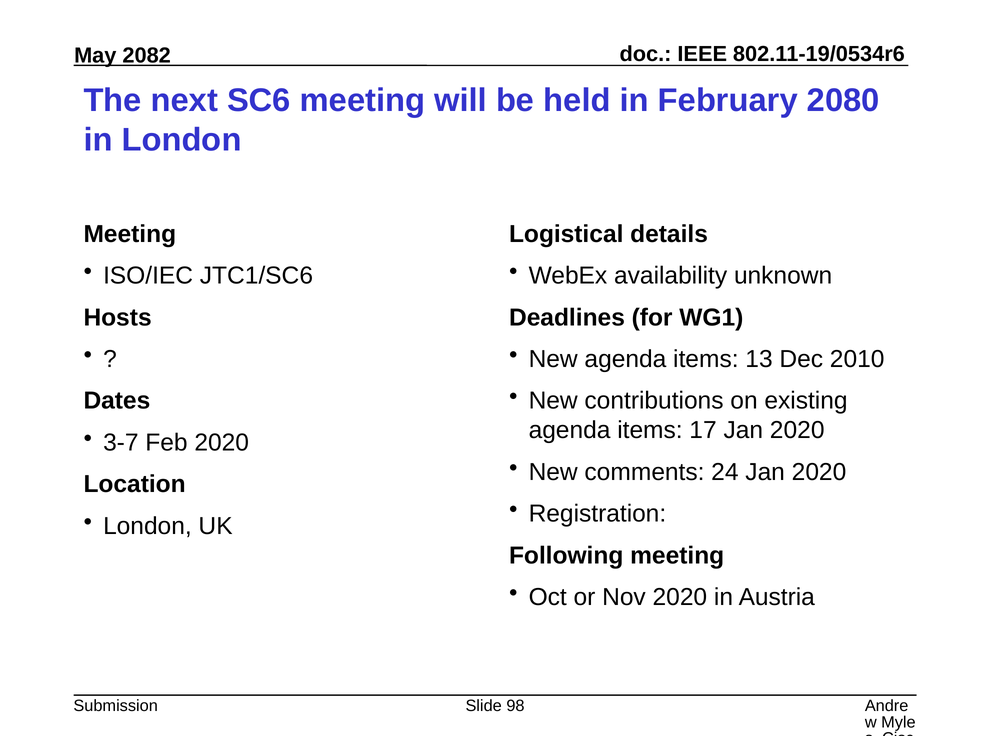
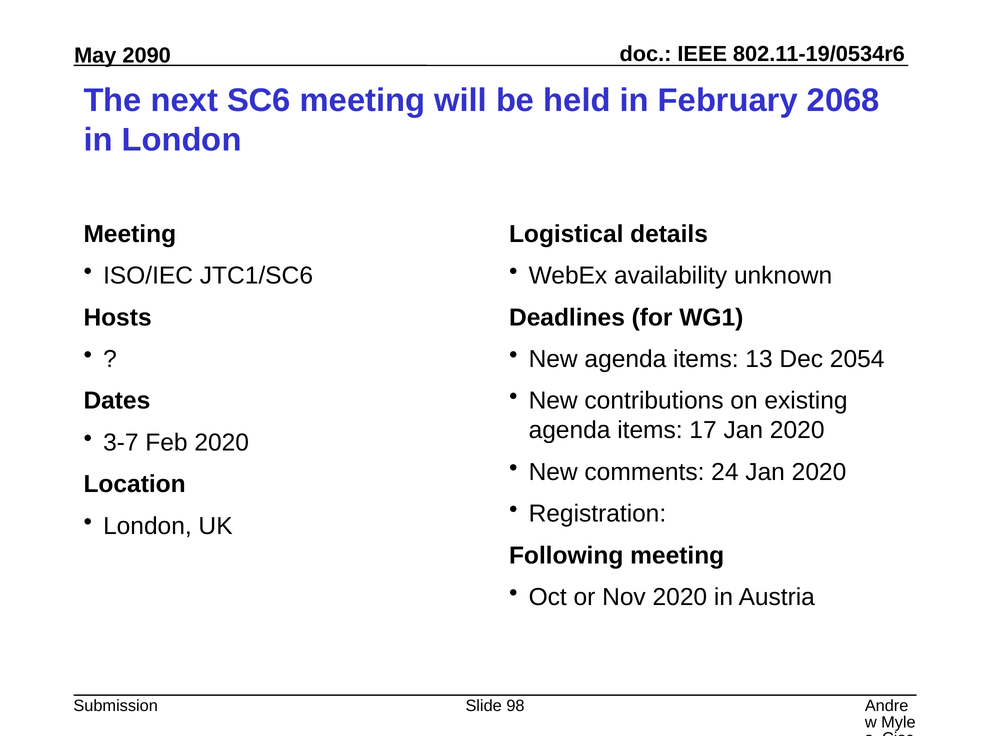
2082: 2082 -> 2090
2080: 2080 -> 2068
2010: 2010 -> 2054
